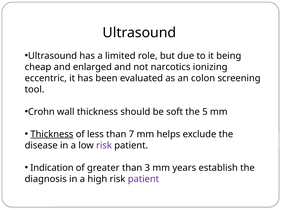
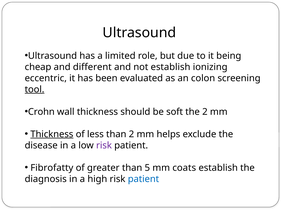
enlarged: enlarged -> different
not narcotics: narcotics -> establish
tool underline: none -> present
the 5: 5 -> 2
than 7: 7 -> 2
Indication: Indication -> Fibrofatty
3: 3 -> 5
years: years -> coats
patient at (143, 180) colour: purple -> blue
